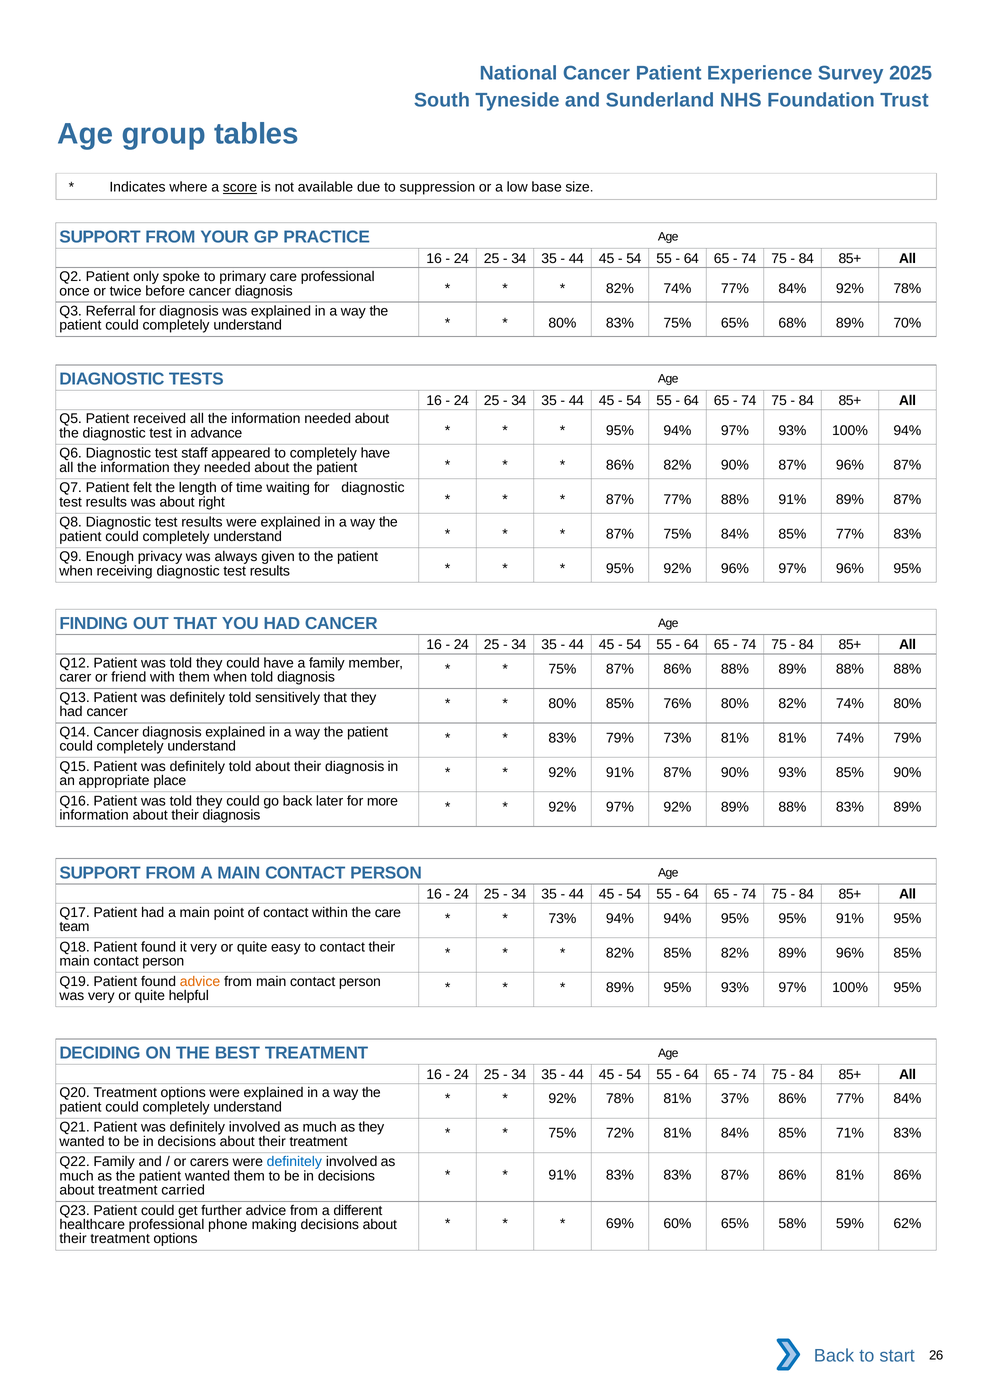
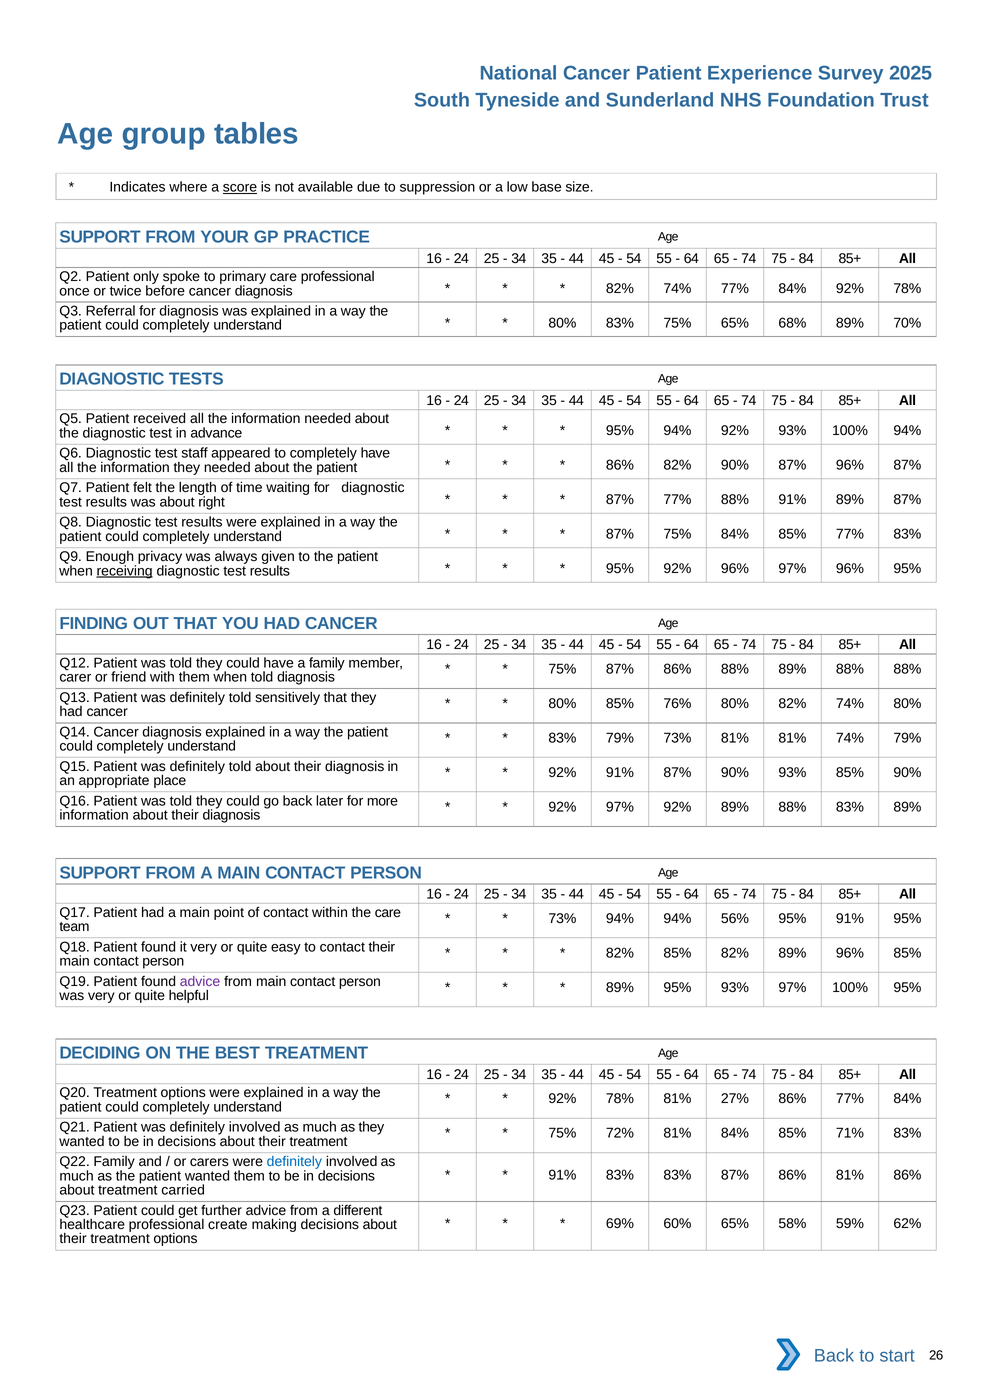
94% 97%: 97% -> 92%
receiving underline: none -> present
94% 95%: 95% -> 56%
advice at (200, 981) colour: orange -> purple
37%: 37% -> 27%
phone: phone -> create
